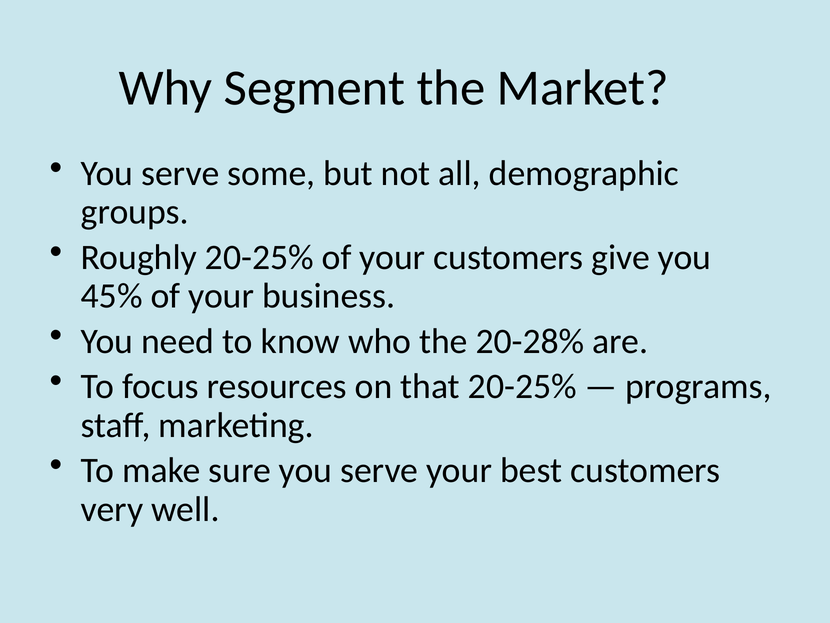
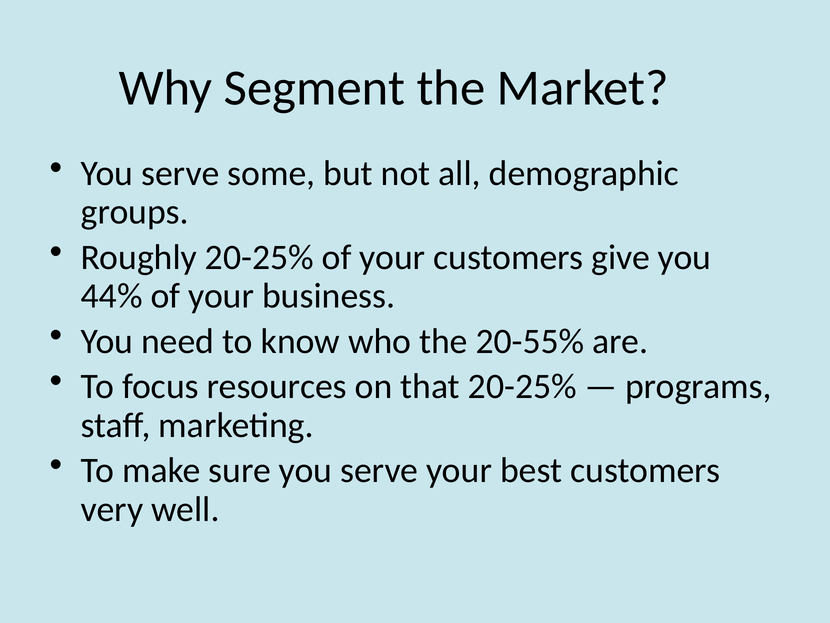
45%: 45% -> 44%
20-28%: 20-28% -> 20-55%
